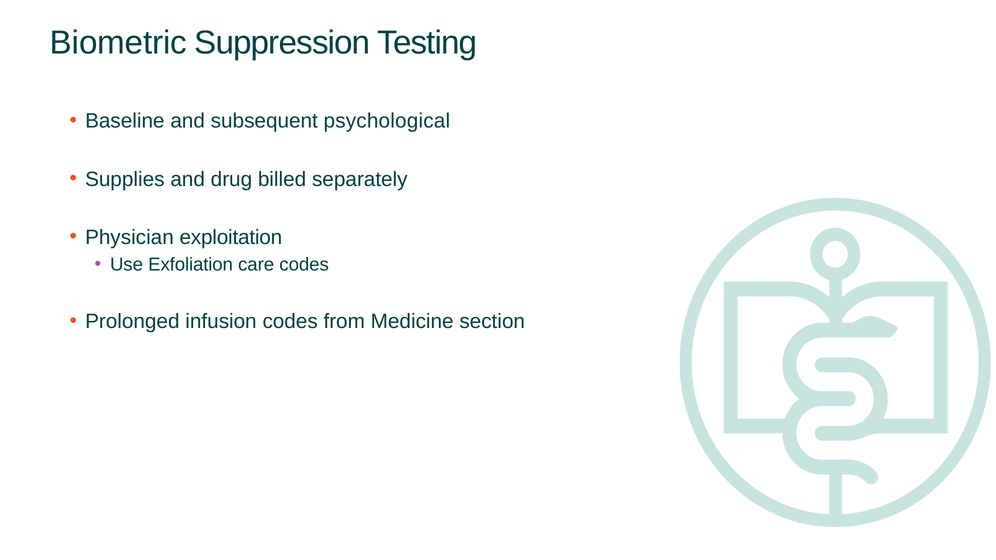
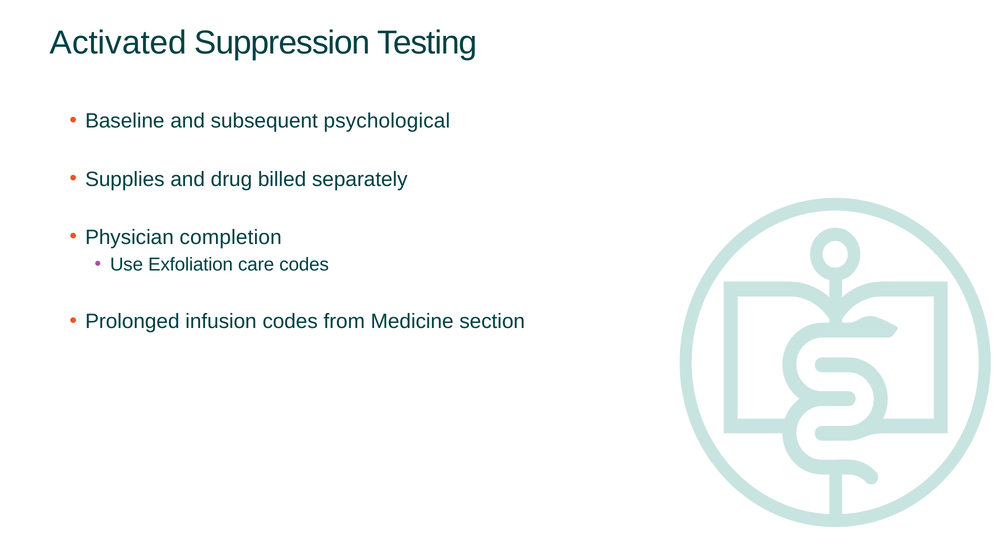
Biometric: Biometric -> Activated
exploitation: exploitation -> completion
